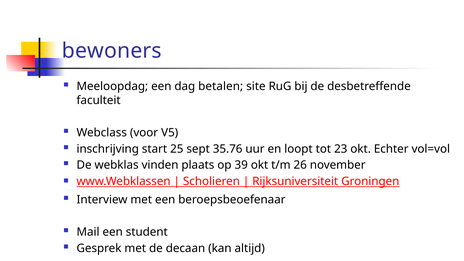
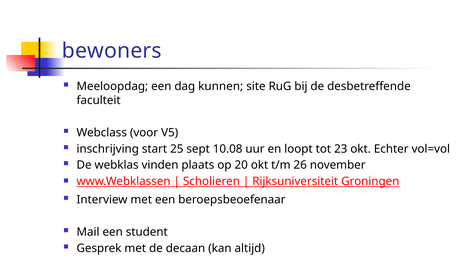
betalen: betalen -> kunnen
35.76: 35.76 -> 10.08
39: 39 -> 20
